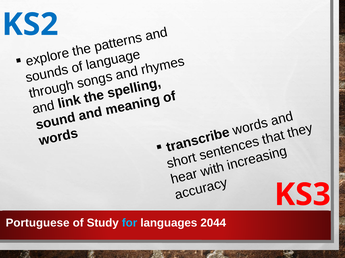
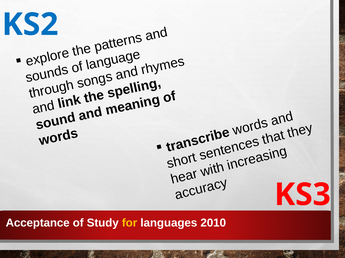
Portuguese: Portuguese -> Acceptance
for colour: light blue -> yellow
2044: 2044 -> 2010
